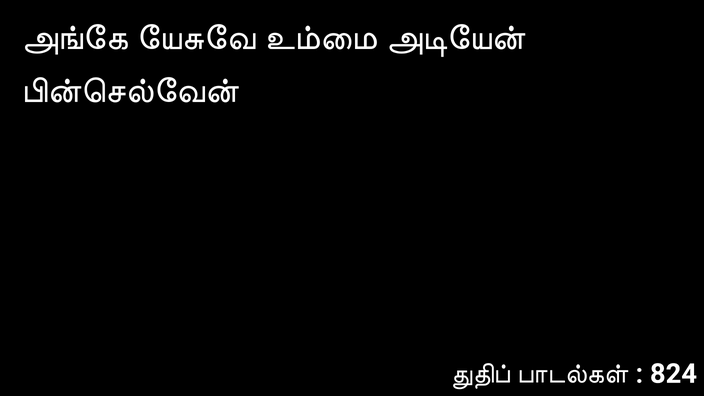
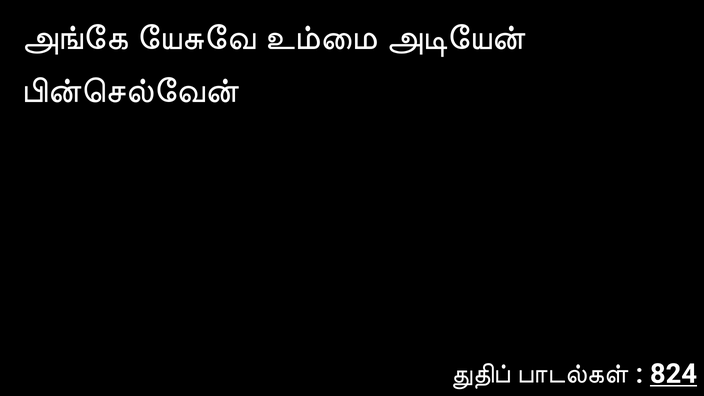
824 underline: none -> present
